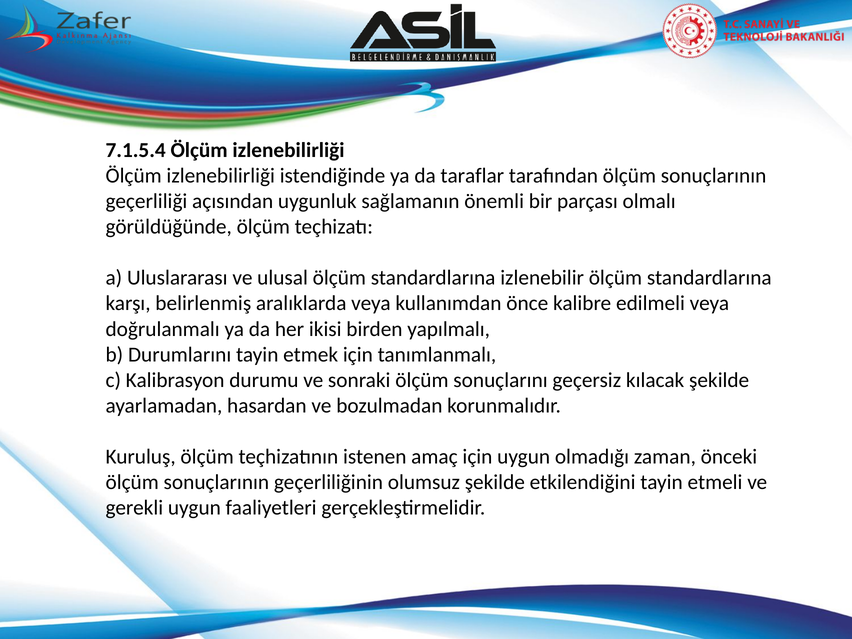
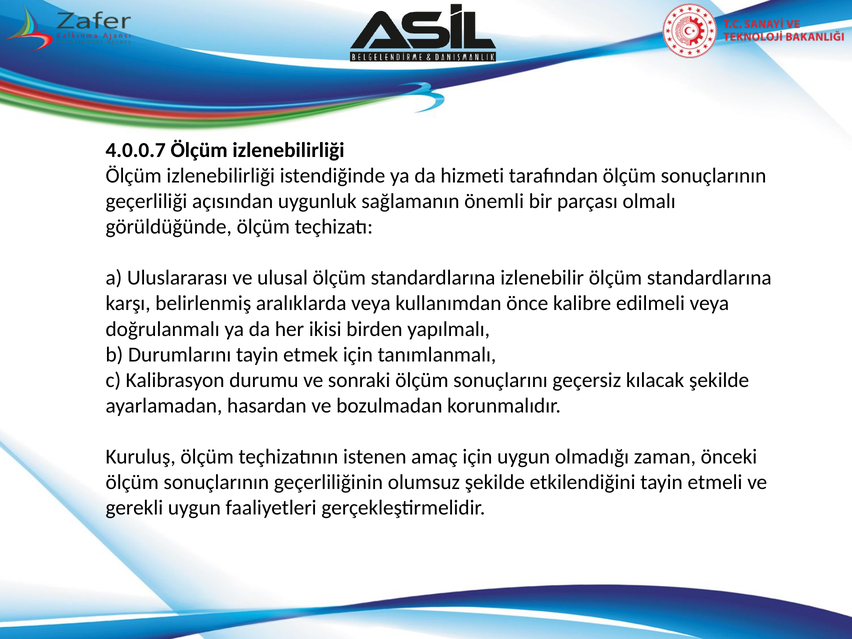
7.1.5.4: 7.1.5.4 -> 4.0.0.7
taraflar: taraflar -> hizmeti
